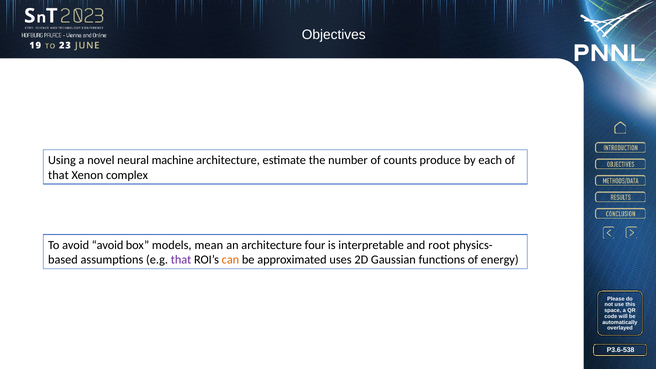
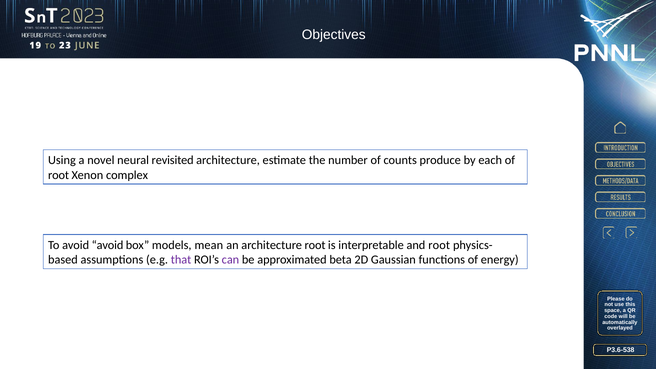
machine: machine -> revisited
that at (58, 175): that -> root
architecture four: four -> root
can colour: orange -> purple
uses: uses -> beta
